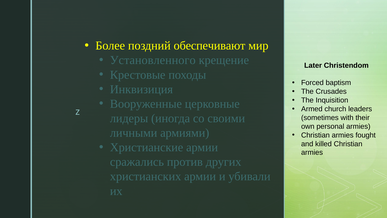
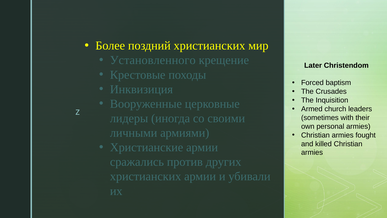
поздний обеспечивают: обеспечивают -> христианских
